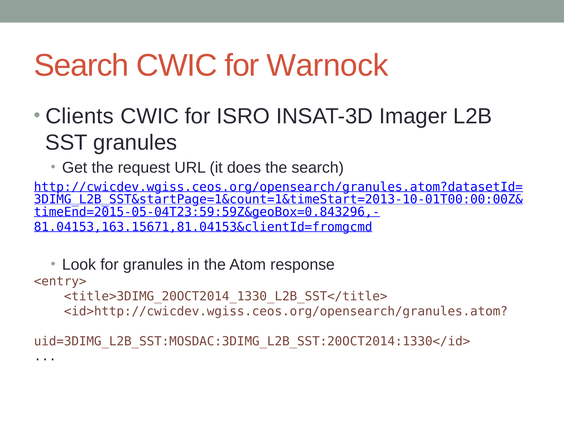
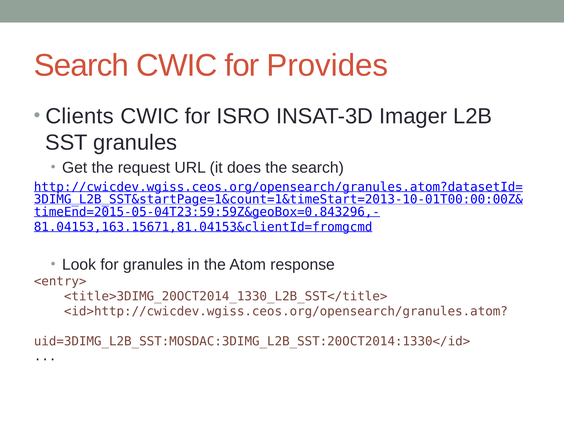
Warnock: Warnock -> Provides
